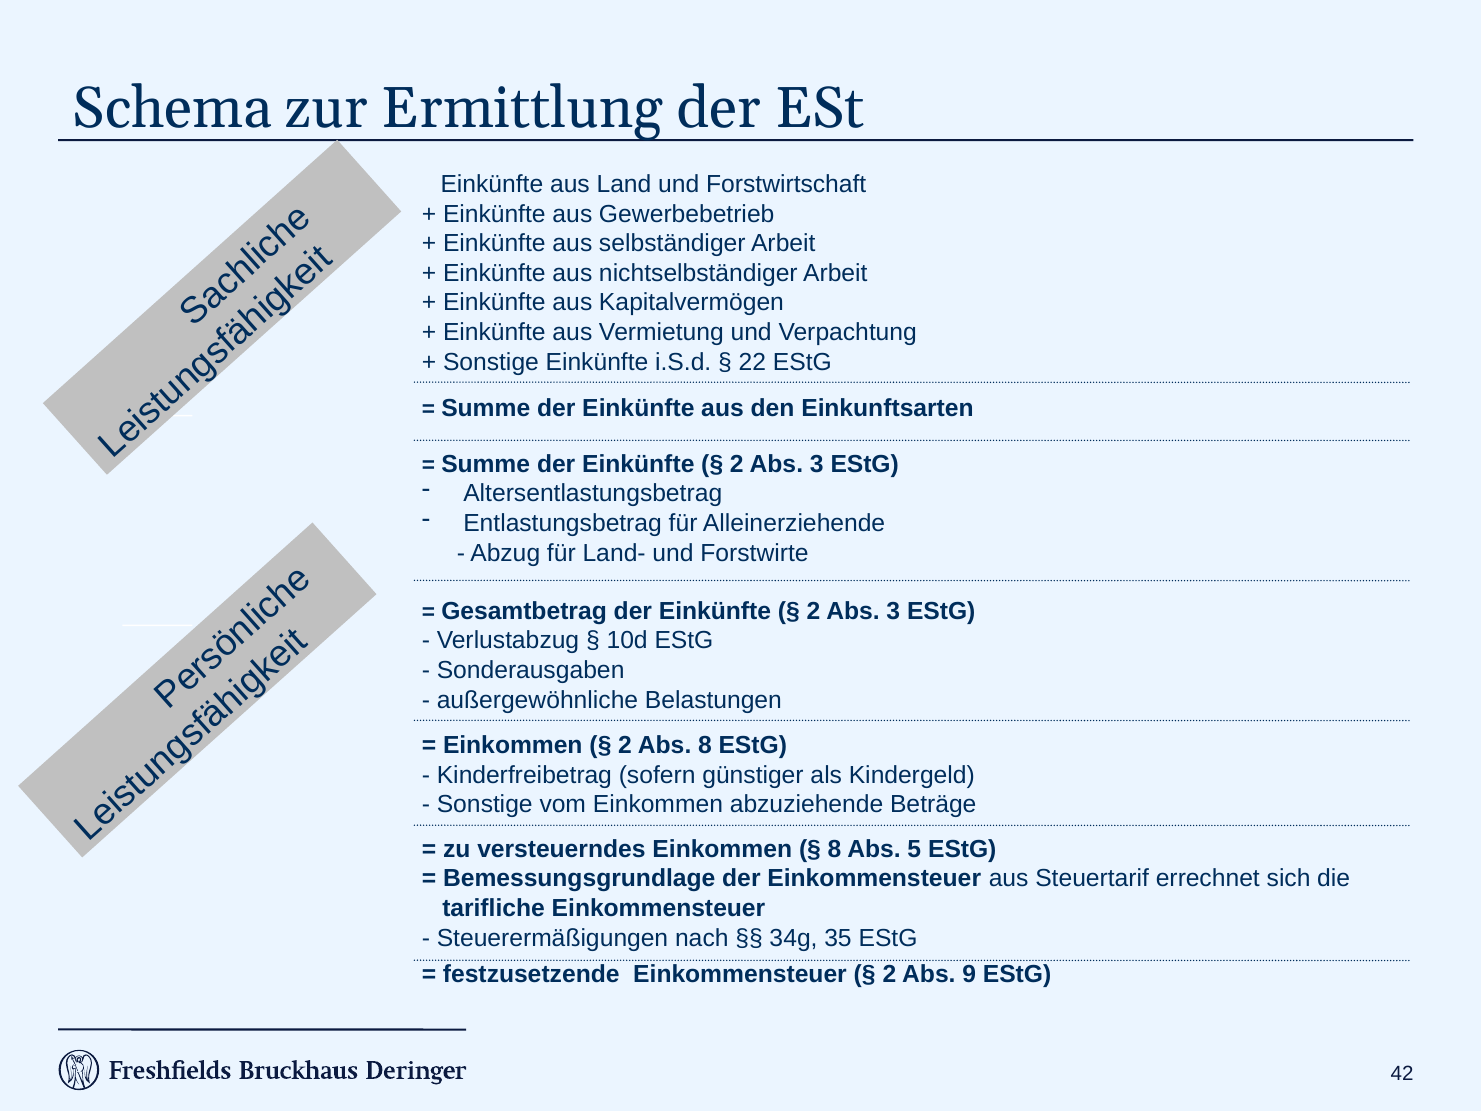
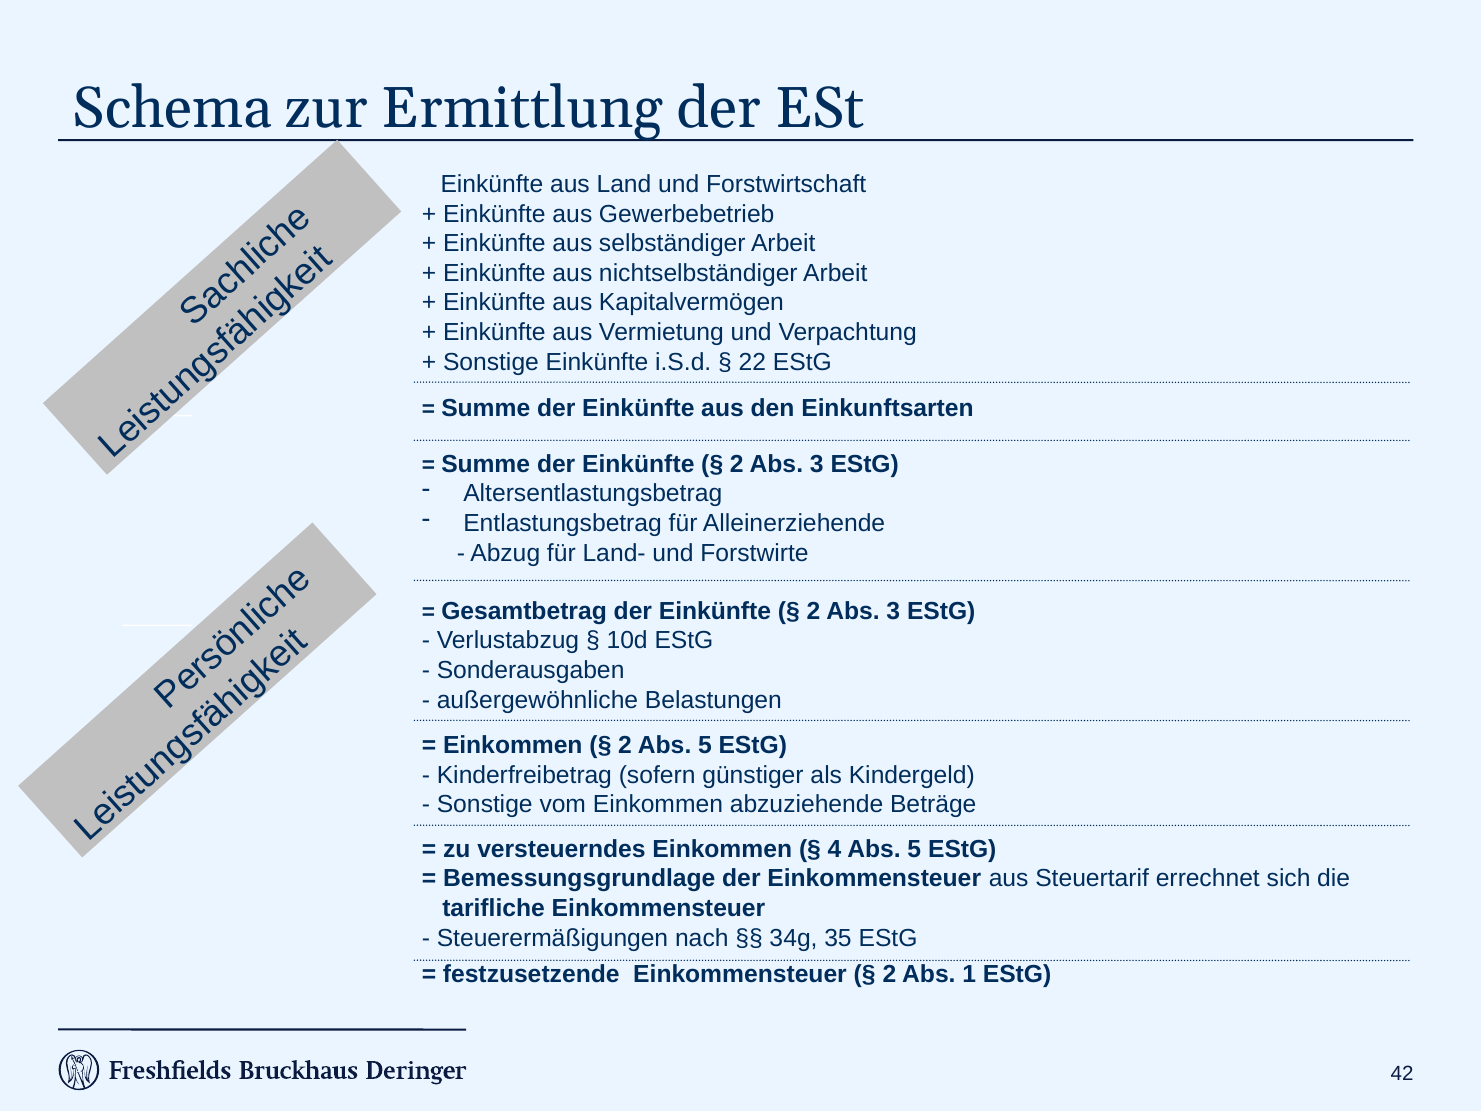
2 Abs 8: 8 -> 5
8 at (834, 849): 8 -> 4
9: 9 -> 1
